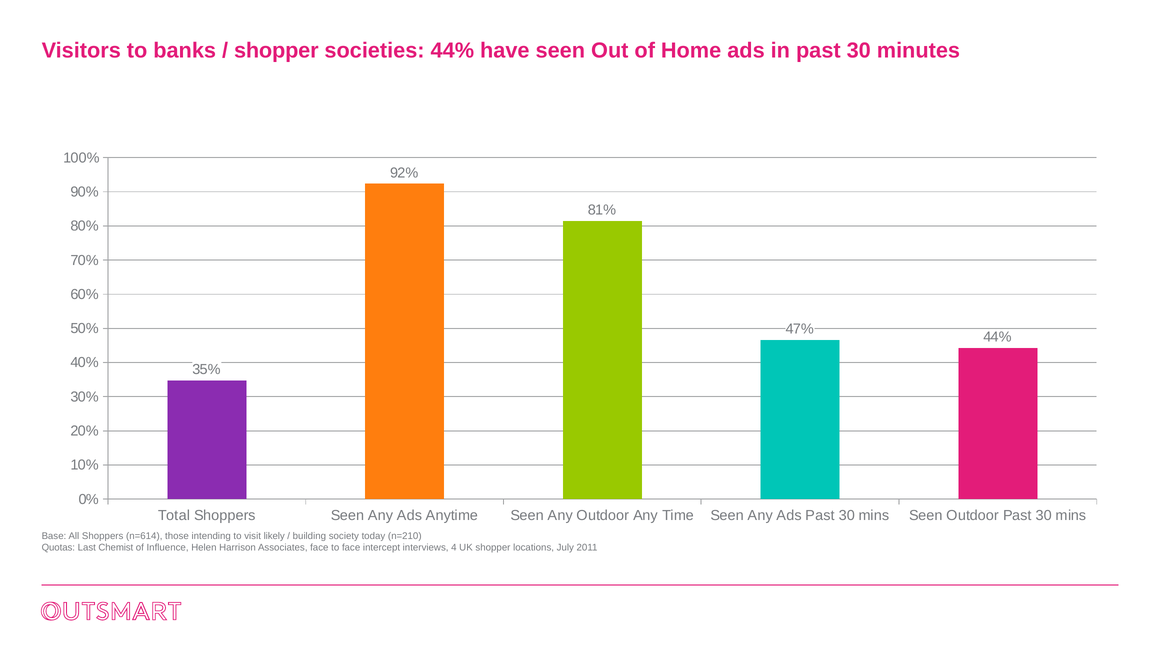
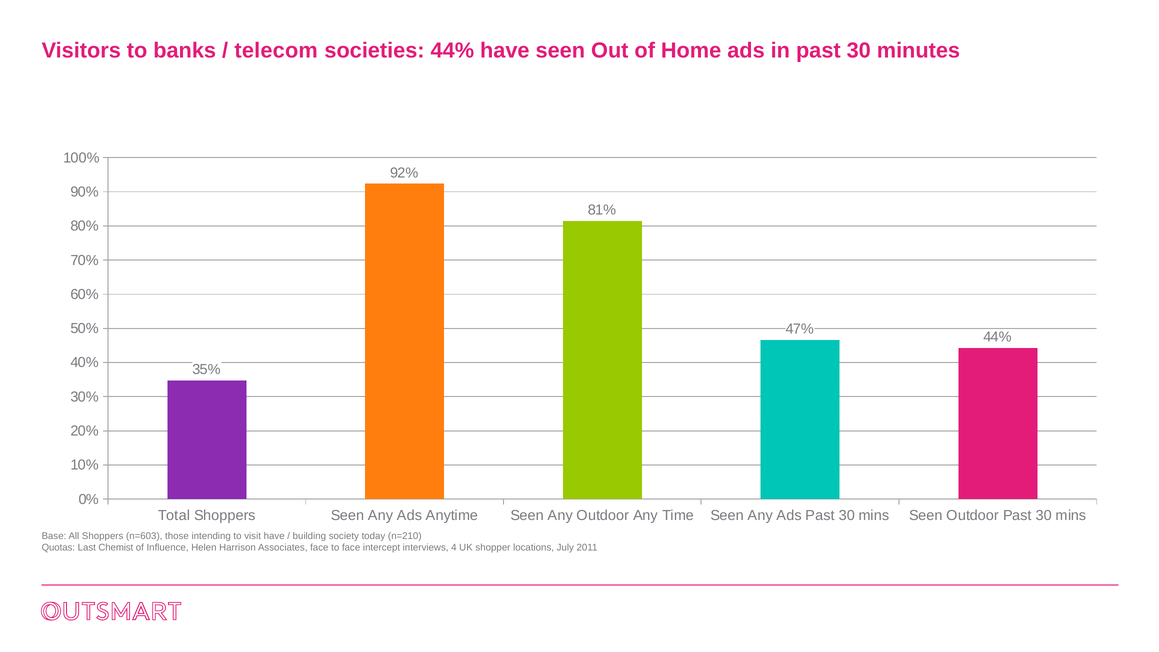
shopper at (276, 50): shopper -> telecom
n=614: n=614 -> n=603
visit likely: likely -> have
